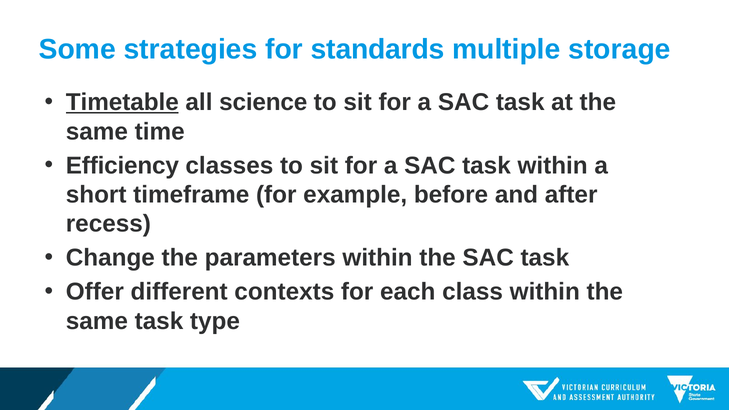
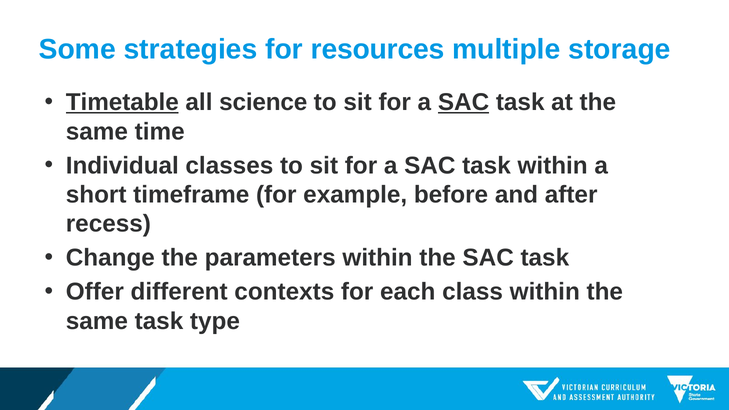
standards: standards -> resources
SAC at (464, 102) underline: none -> present
Efficiency: Efficiency -> Individual
